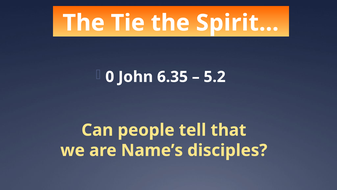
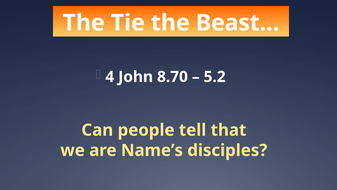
Spirit…: Spirit… -> Beast…
0: 0 -> 4
6.35: 6.35 -> 8.70
